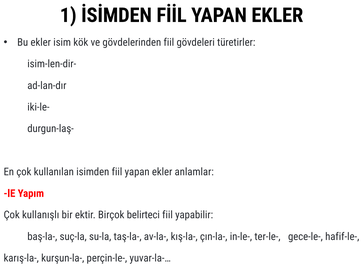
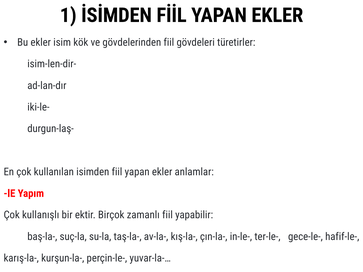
belirteci: belirteci -> zamanlı
